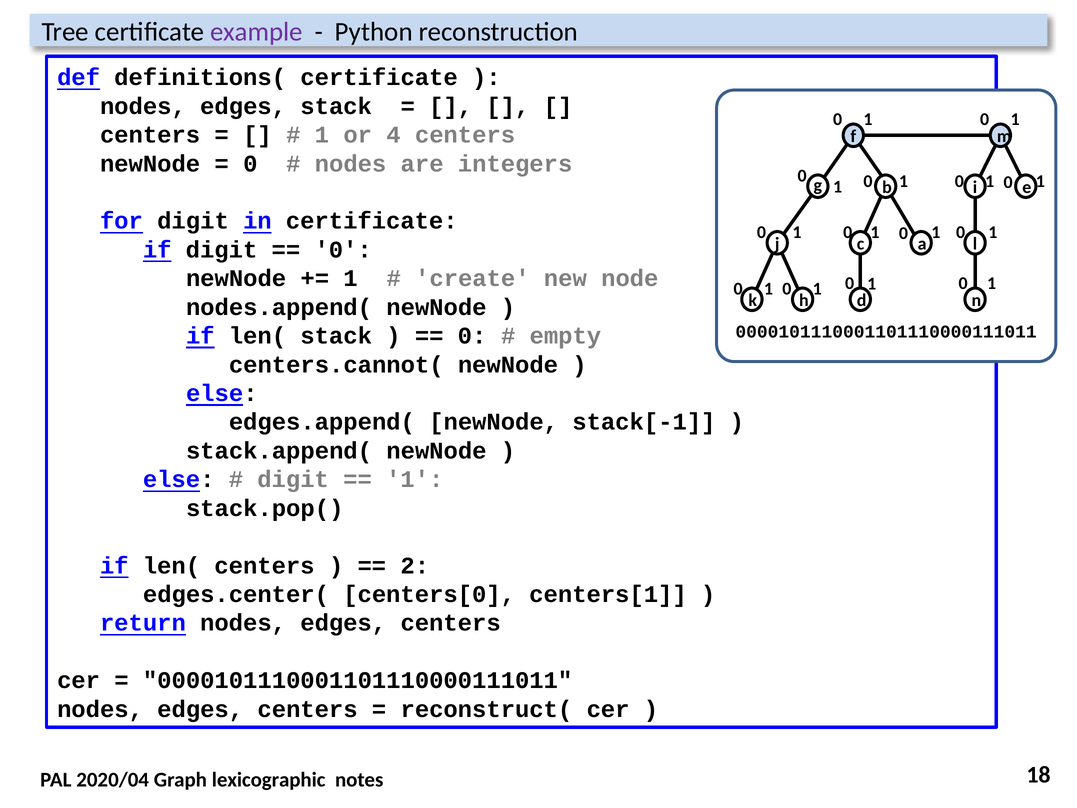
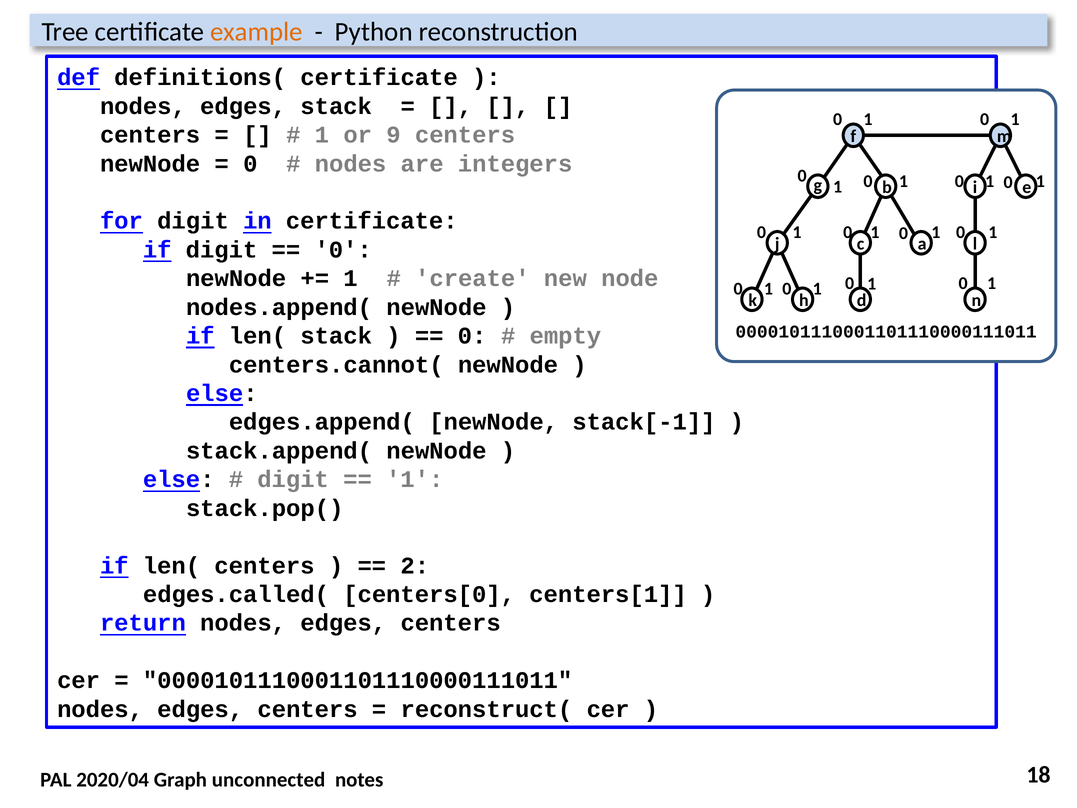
example colour: purple -> orange
4: 4 -> 9
edges.center(: edges.center( -> edges.called(
lexicographic: lexicographic -> unconnected
